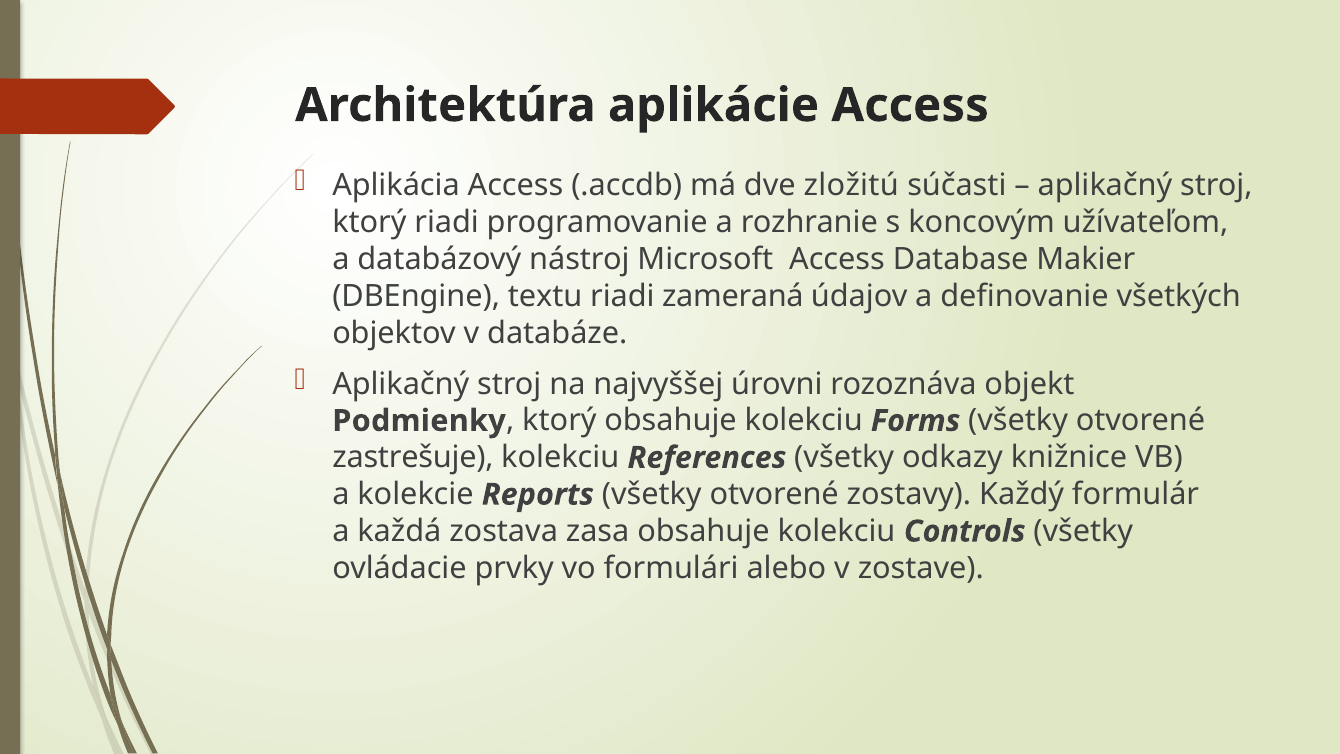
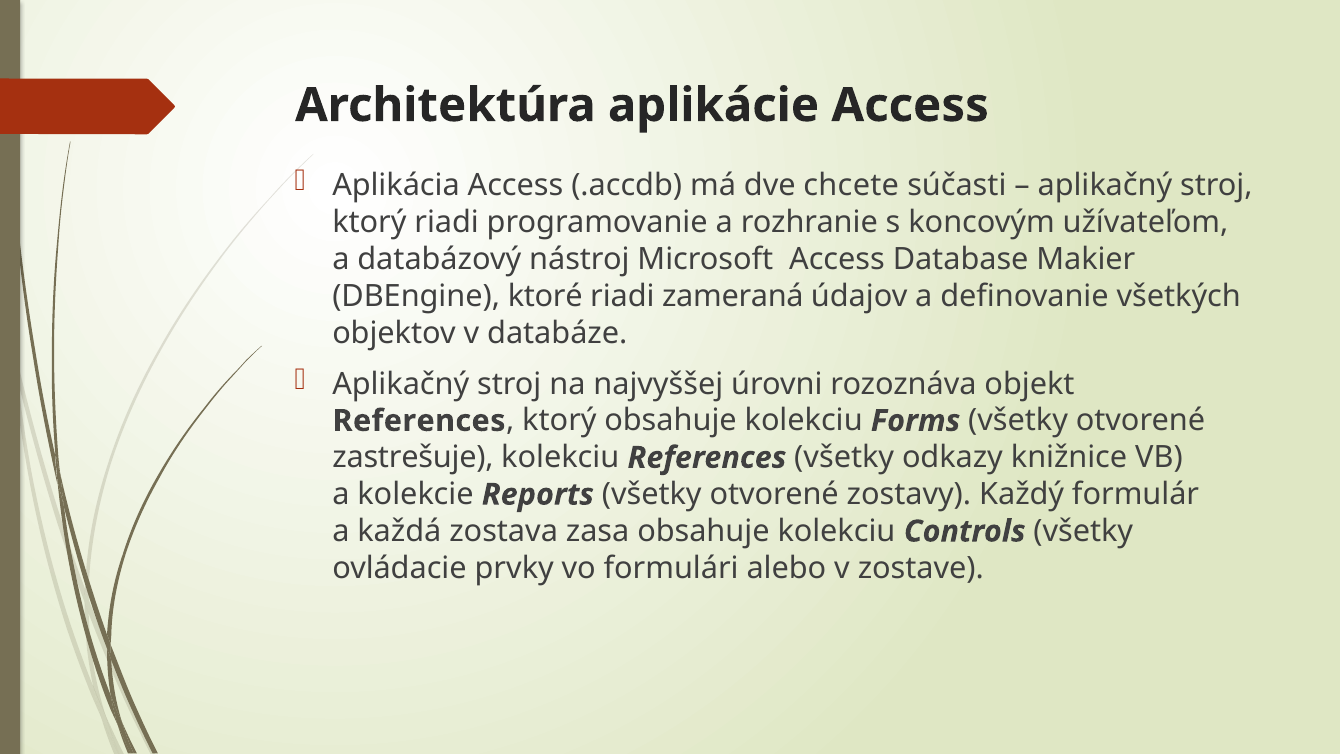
zložitú: zložitú -> chcete
textu: textu -> ktoré
Podmienky at (419, 421): Podmienky -> References
